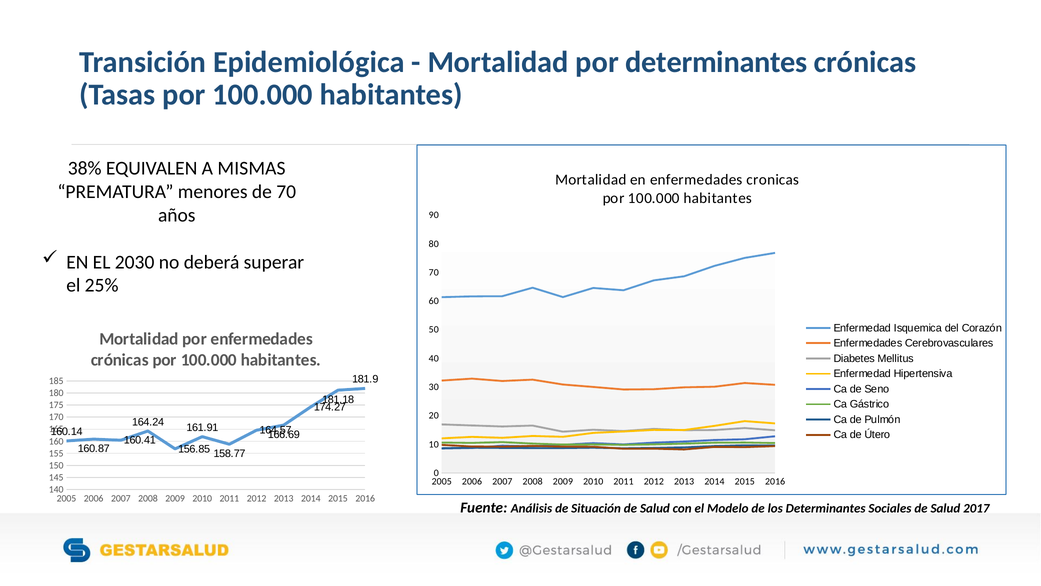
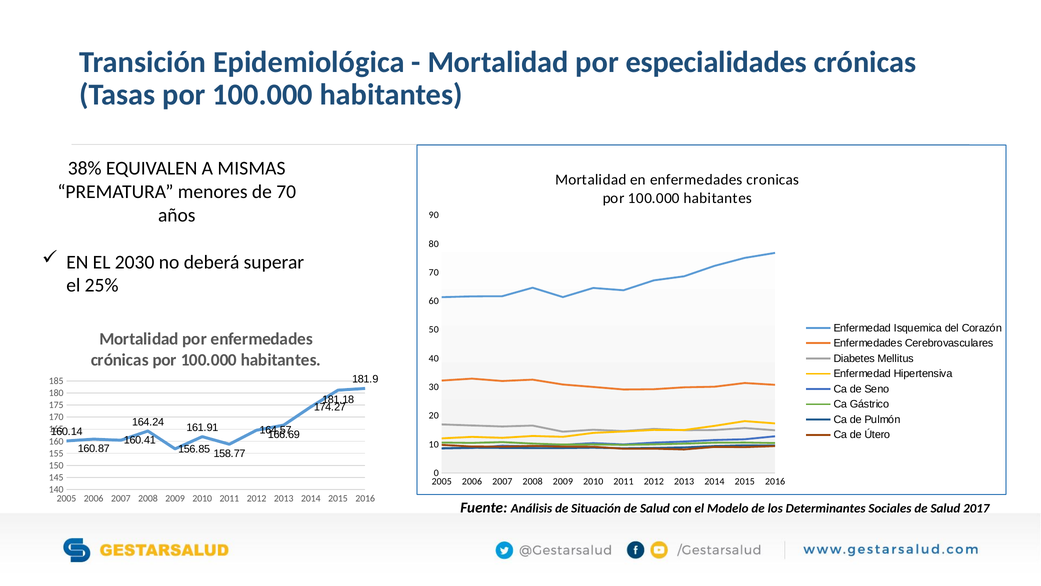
por determinantes: determinantes -> especialidades
